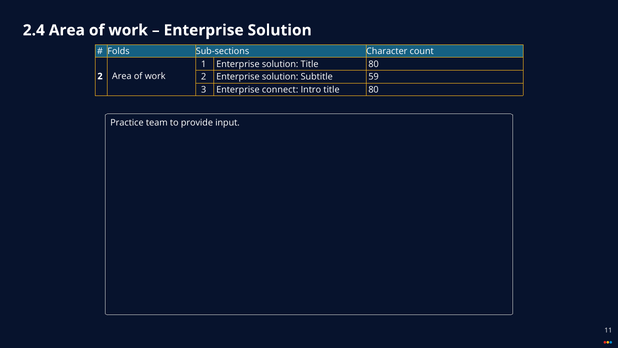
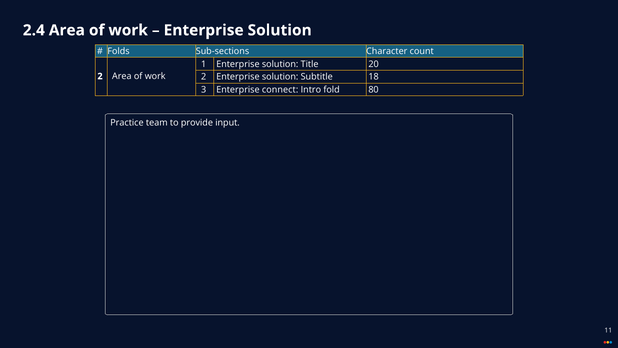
solution Title 80: 80 -> 20
59: 59 -> 18
Intro title: title -> fold
